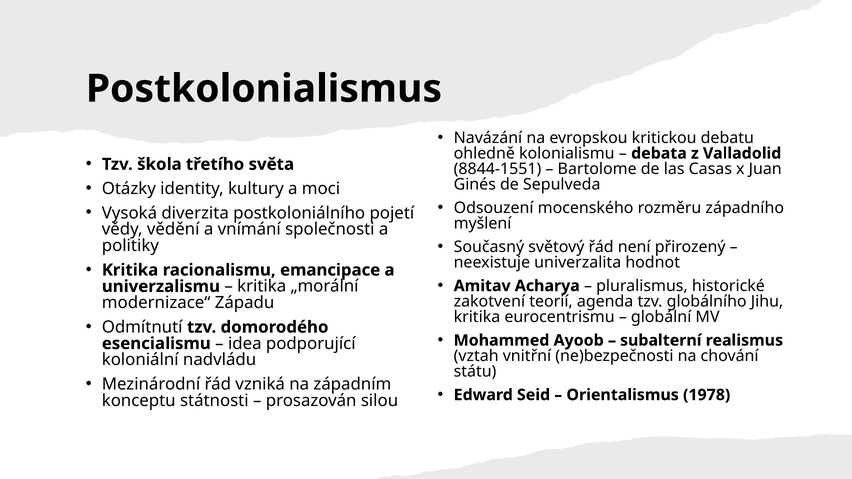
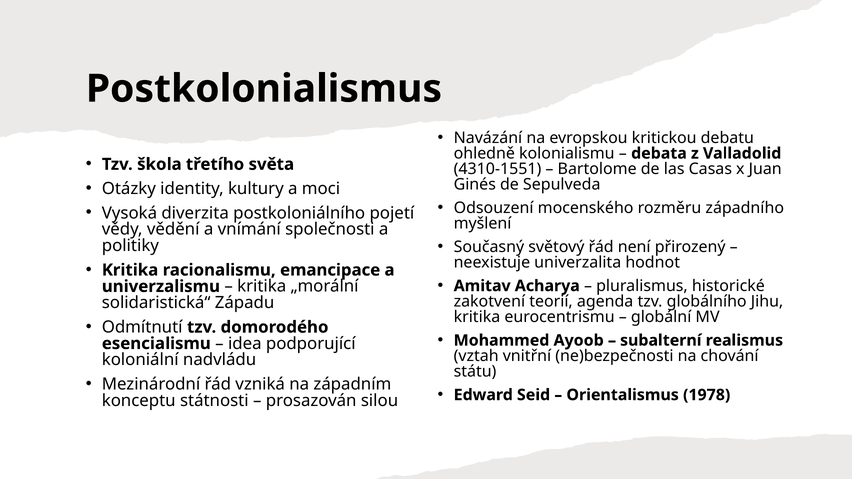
8844-1551: 8844-1551 -> 4310-1551
modernizace“: modernizace“ -> solidaristická“
